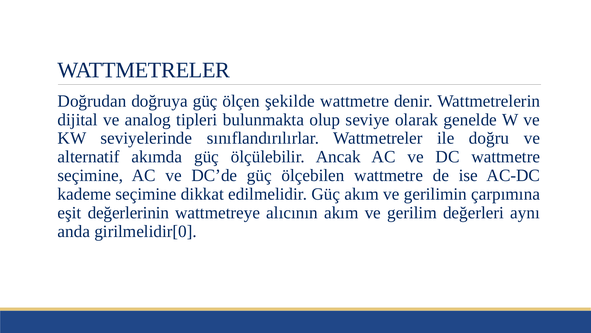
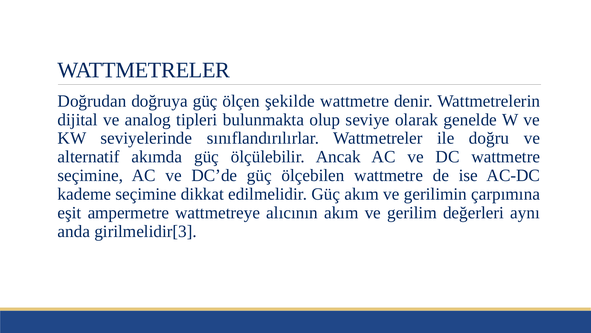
değerlerinin: değerlerinin -> ampermetre
girilmelidir[0: girilmelidir[0 -> girilmelidir[3
